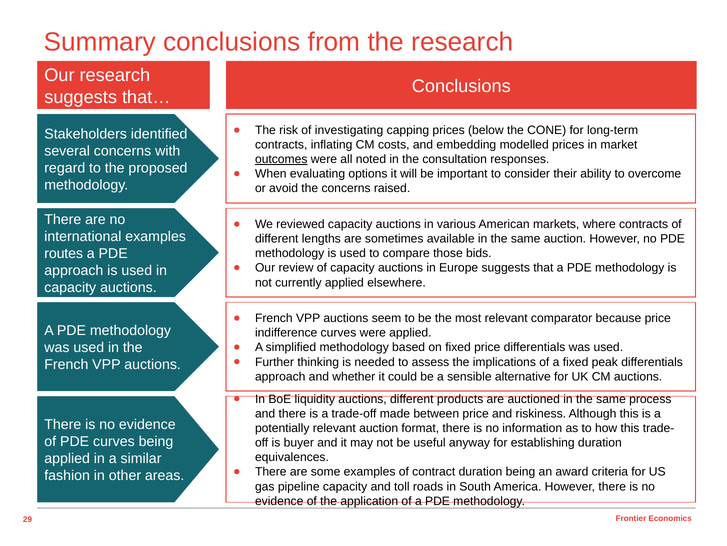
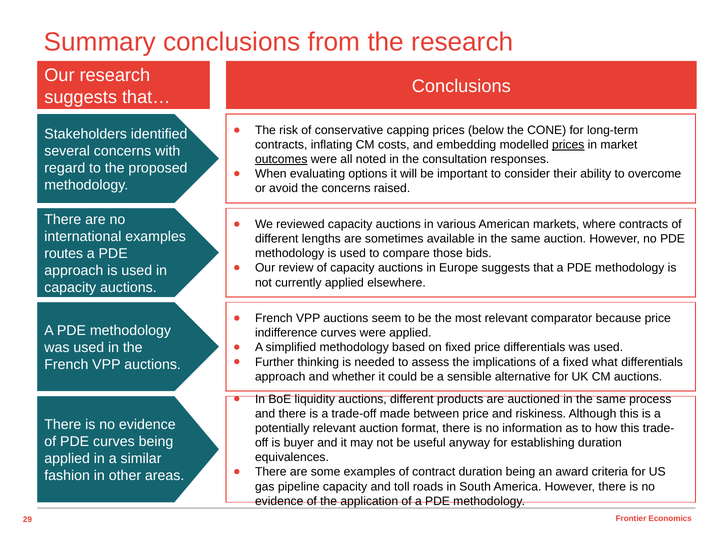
investigating: investigating -> conservative
prices at (568, 145) underline: none -> present
peak: peak -> what
